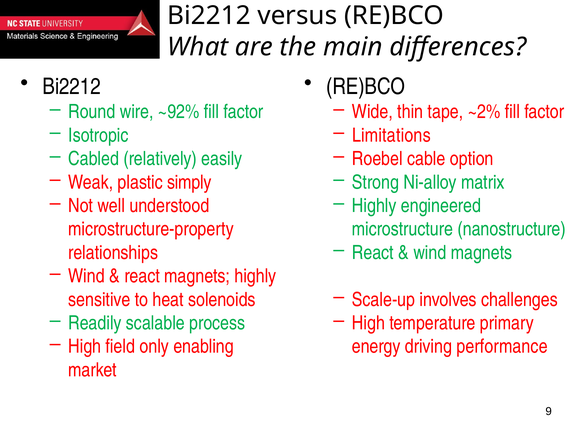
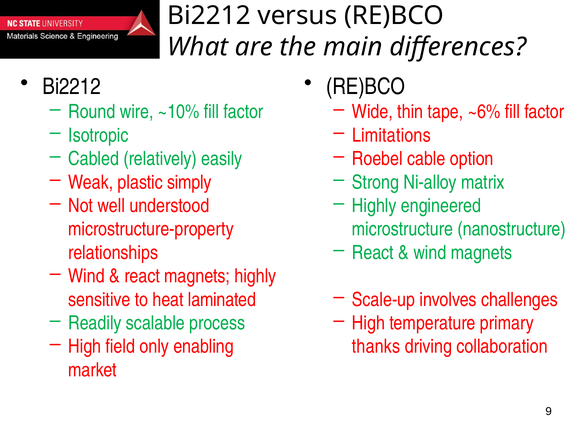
~92%: ~92% -> ~10%
~2%: ~2% -> ~6%
solenoids: solenoids -> laminated
energy: energy -> thanks
performance: performance -> collaboration
